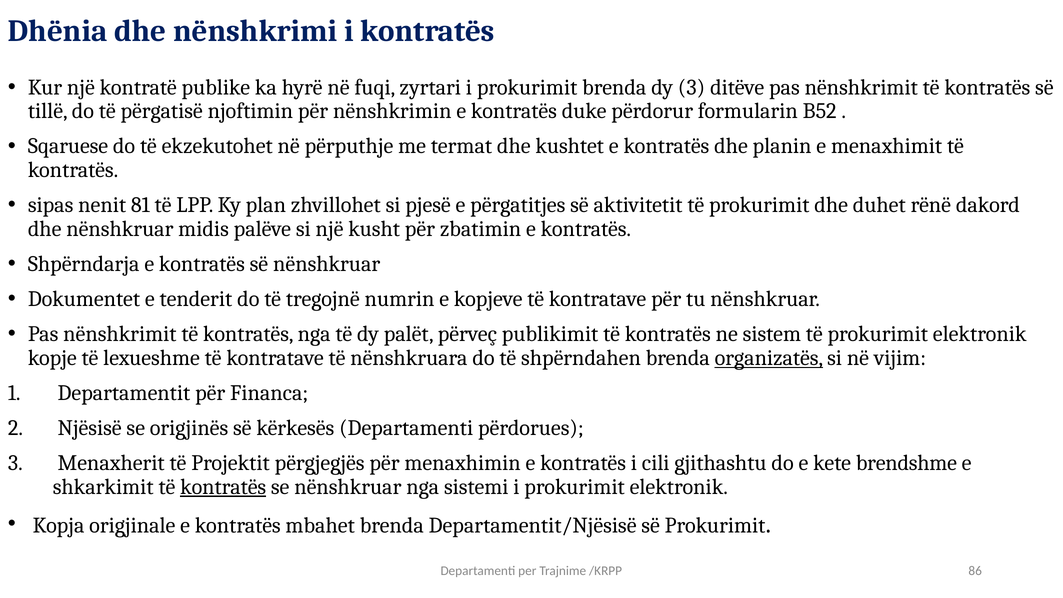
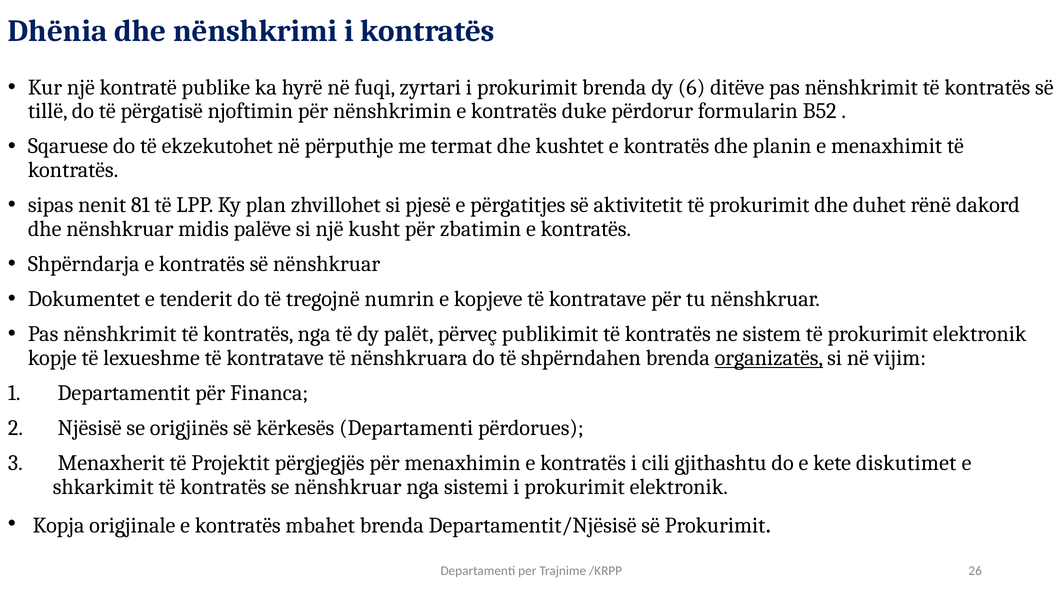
dy 3: 3 -> 6
brendshme: brendshme -> diskutimet
kontratës at (223, 487) underline: present -> none
86: 86 -> 26
